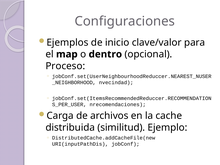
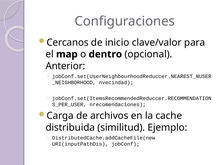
Ejemplos: Ejemplos -> Cercanos
Proceso: Proceso -> Anterior
